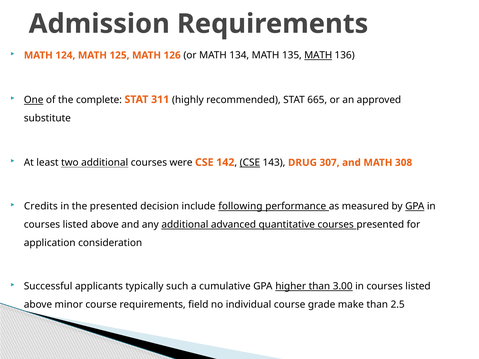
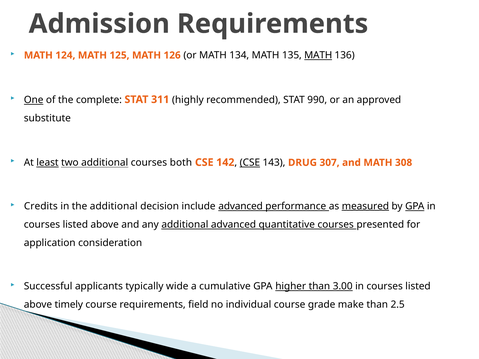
665: 665 -> 990
least underline: none -> present
were: were -> both
the presented: presented -> additional
include following: following -> advanced
measured underline: none -> present
such: such -> wide
minor: minor -> timely
